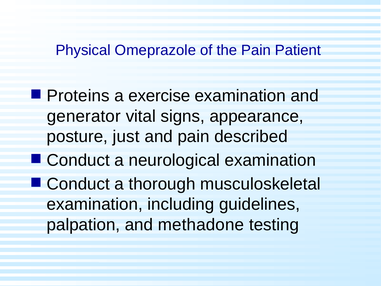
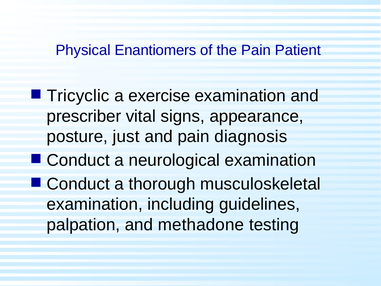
Omeprazole: Omeprazole -> Enantiomers
Proteins: Proteins -> Tricyclic
generator: generator -> prescriber
described: described -> diagnosis
